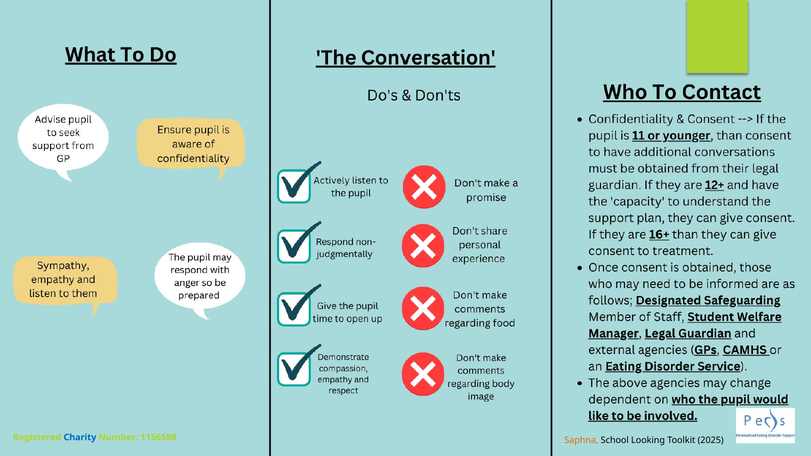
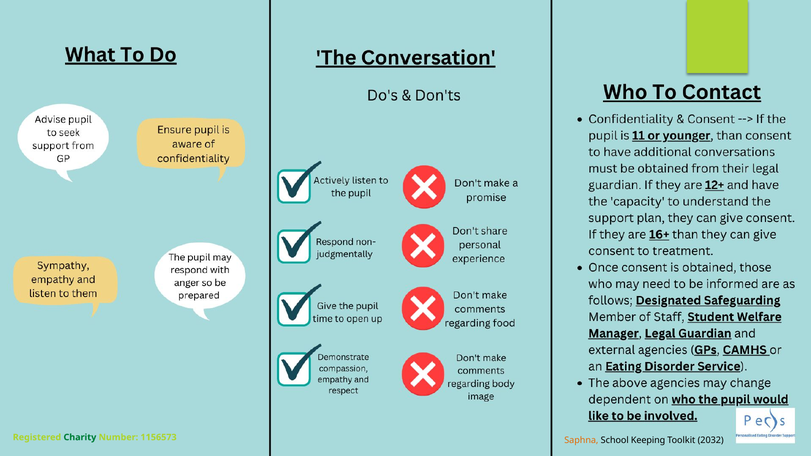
Charity colour: blue -> green
1156588: 1156588 -> 1156573
Looking: Looking -> Keeping
2025: 2025 -> 2032
